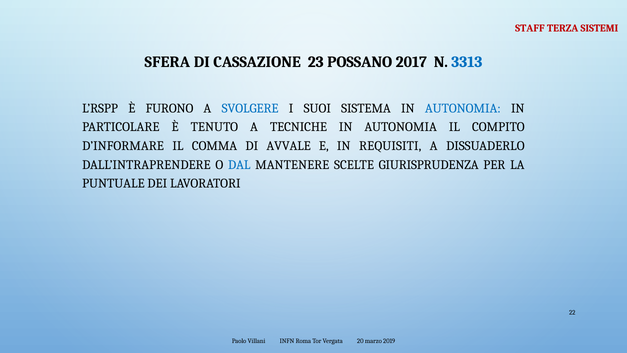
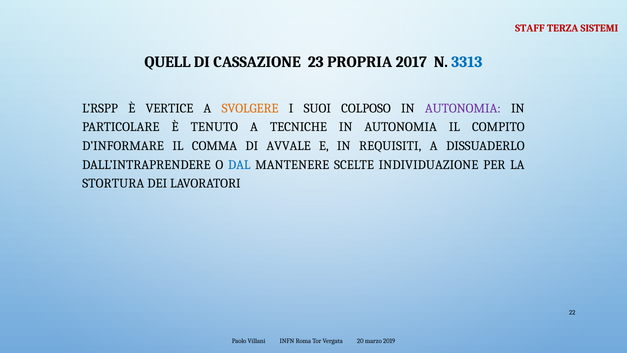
SFERA: SFERA -> QUELL
POSSANO: POSSANO -> PROPRIA
FURONO: FURONO -> VERTICE
SVOLGERE colour: blue -> orange
SISTEMA: SISTEMA -> COLPOSO
AUTONOMIA at (463, 108) colour: blue -> purple
GIURISPRUDENZA: GIURISPRUDENZA -> INDIVIDUAZIONE
PUNTUALE: PUNTUALE -> STORTURA
